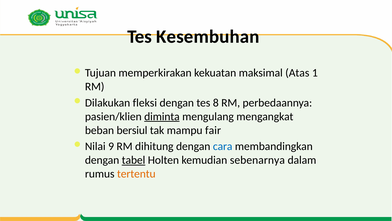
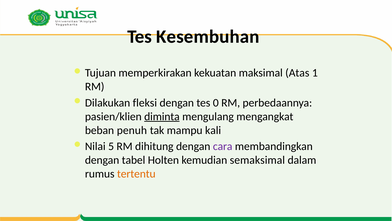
8: 8 -> 0
bersiul: bersiul -> penuh
fair: fair -> kali
9: 9 -> 5
cara colour: blue -> purple
tabel underline: present -> none
sebenarnya: sebenarnya -> semaksimal
